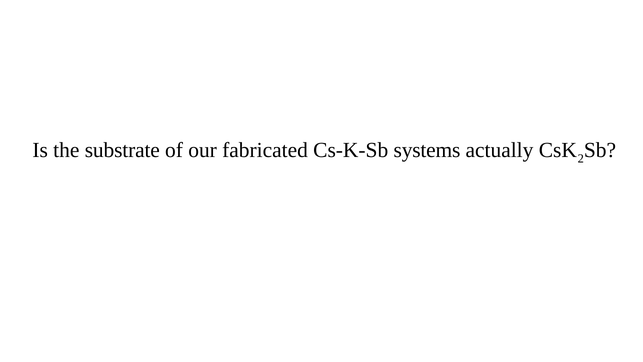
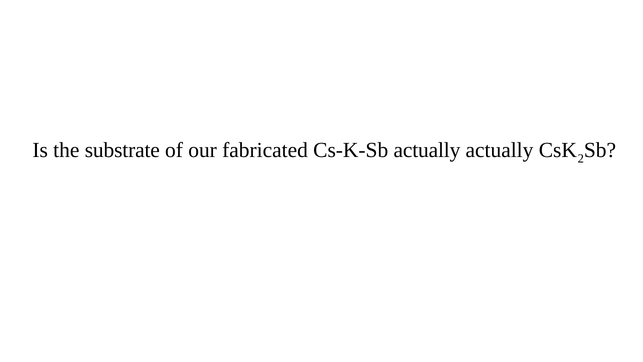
Cs-K-Sb systems: systems -> actually
